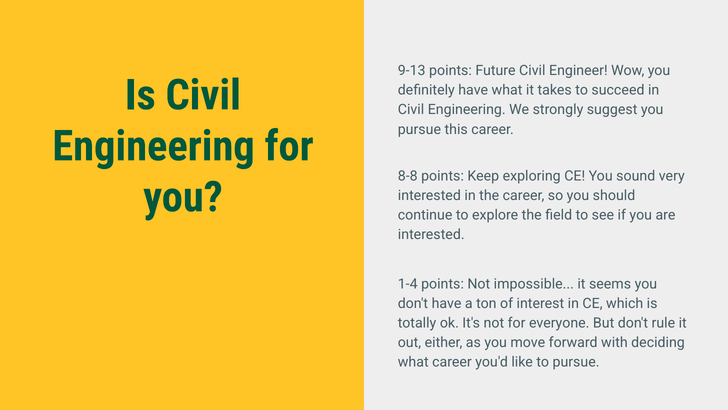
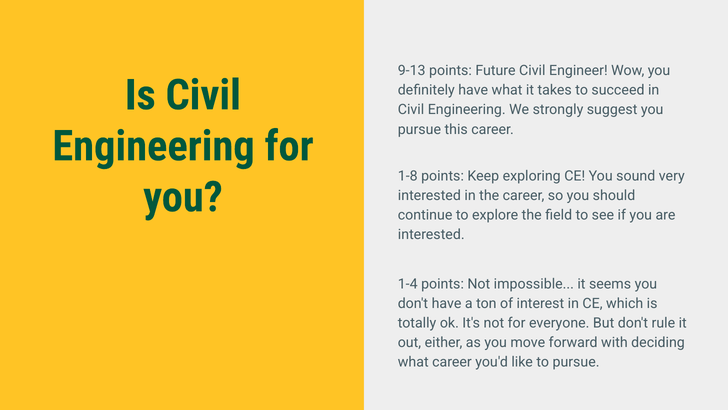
8-8: 8-8 -> 1-8
